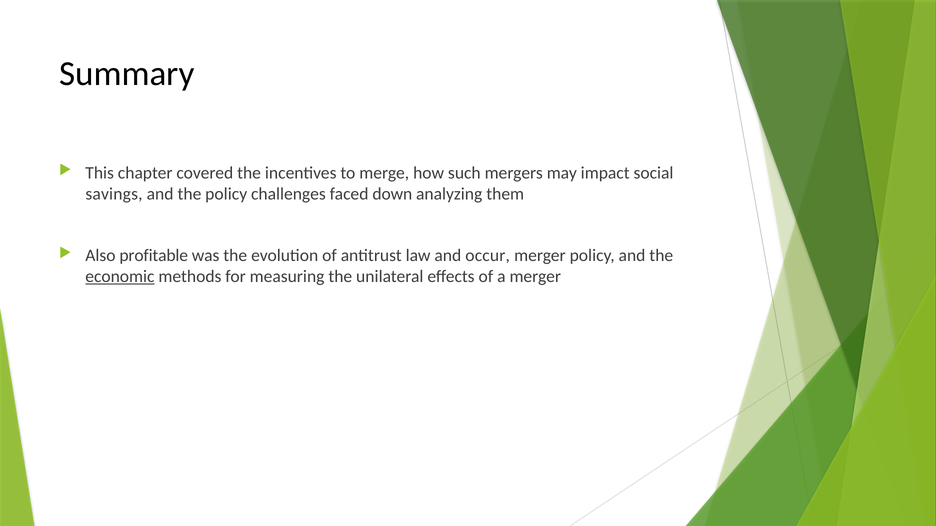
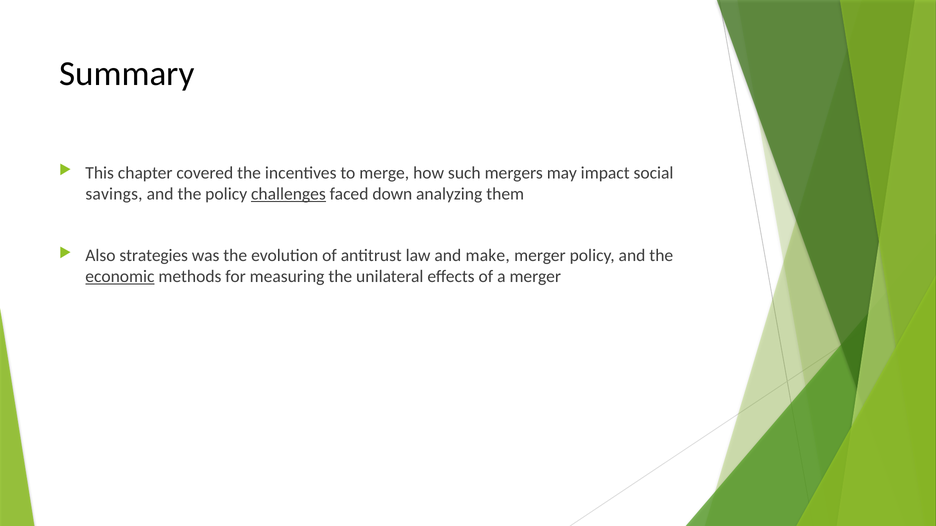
challenges underline: none -> present
profitable: profitable -> strategies
occur: occur -> make
